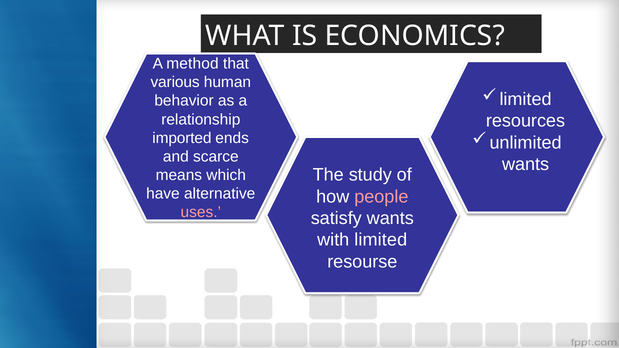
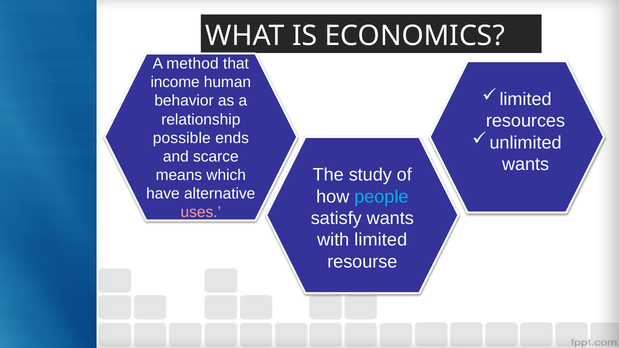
various: various -> income
imported: imported -> possible
people colour: pink -> light blue
